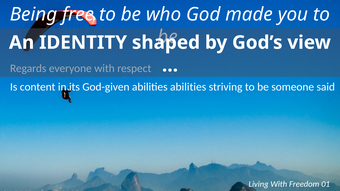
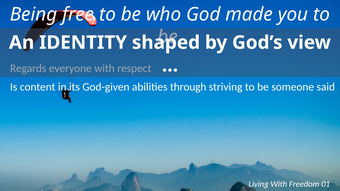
abilities abilities: abilities -> through
